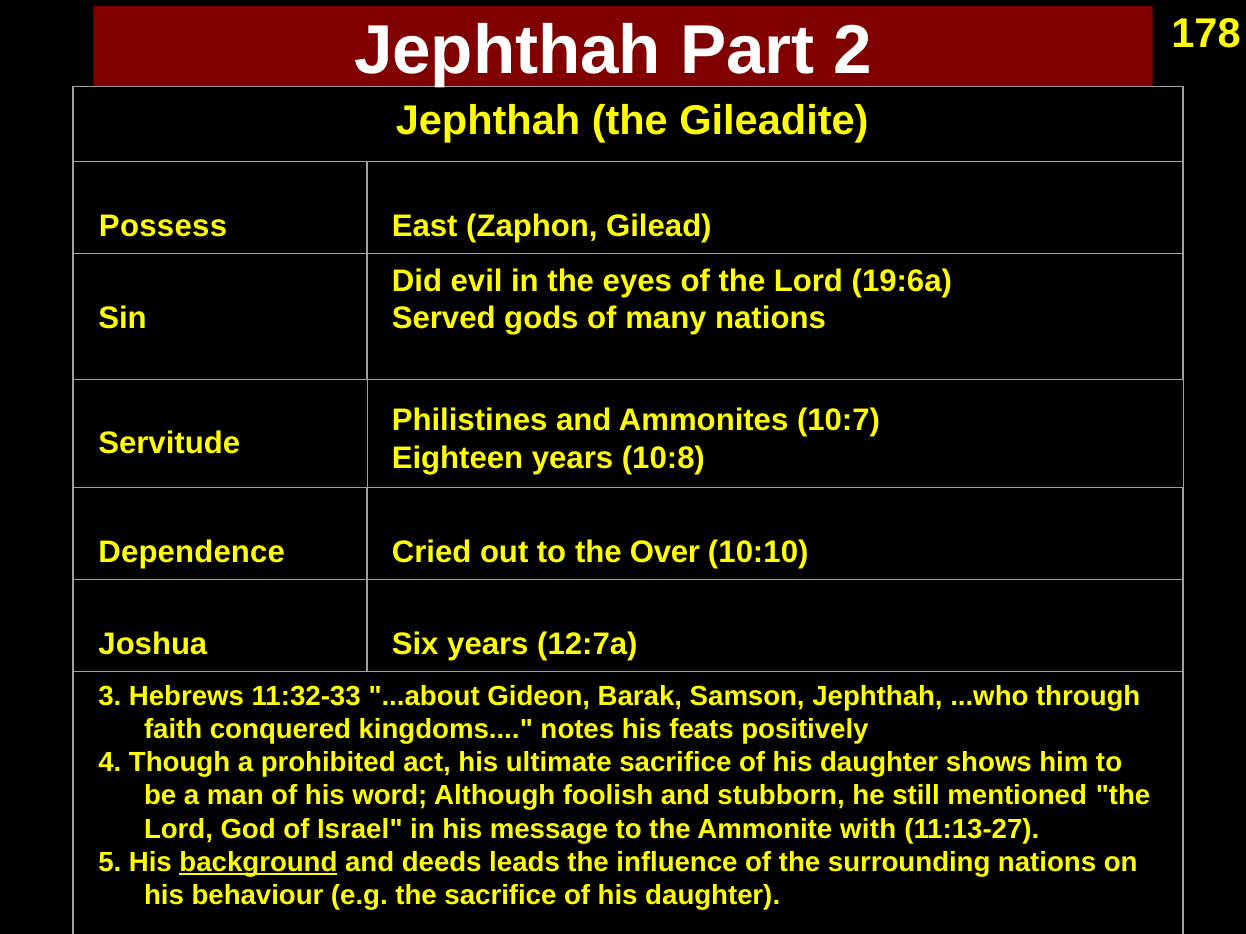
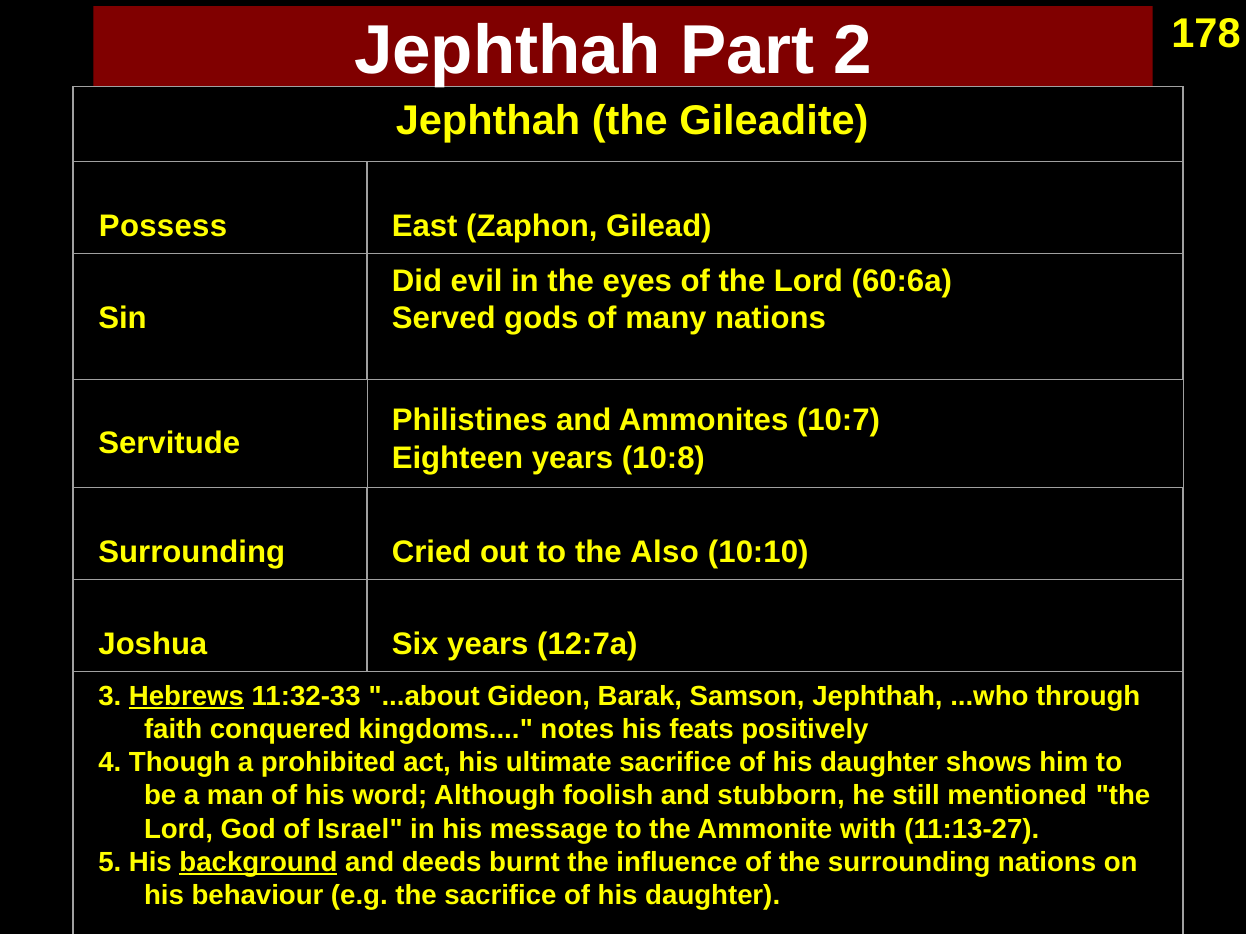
19:6a: 19:6a -> 60:6a
Dependence at (192, 552): Dependence -> Surrounding
Over: Over -> Also
Hebrews underline: none -> present
leads: leads -> burnt
